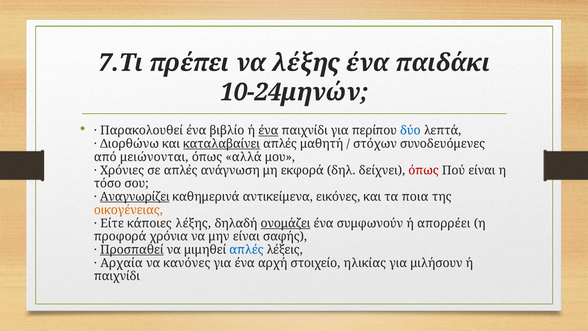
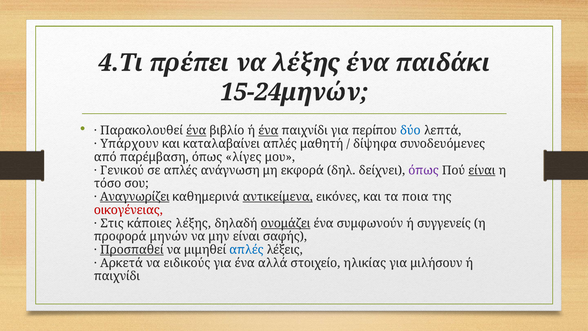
7.Τι: 7.Τι -> 4.Τι
10-24μηνών: 10-24μηνών -> 15-24μηνών
ένα at (196, 131) underline: none -> present
Διορθώνω: Διορθώνω -> Υπάρχουν
καταλαβαίνει underline: present -> none
στόχων: στόχων -> δίψηφα
μειώνονται: μειώνονται -> παρέμβαση
αλλά: αλλά -> λίγες
Χρόνιες: Χρόνιες -> Γενικού
όπως at (424, 170) colour: red -> purple
είναι at (482, 170) underline: none -> present
αντικείμενα underline: none -> present
οικογένειας colour: orange -> red
Είτε: Είτε -> Στις
απορρέει: απορρέει -> συγγενείς
χρόνια: χρόνια -> μηνών
Αρχαία: Αρχαία -> Αρκετά
κανόνες: κανόνες -> ειδικούς
αρχή: αρχή -> αλλά
